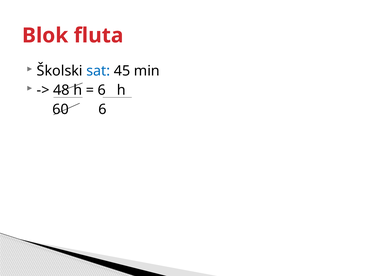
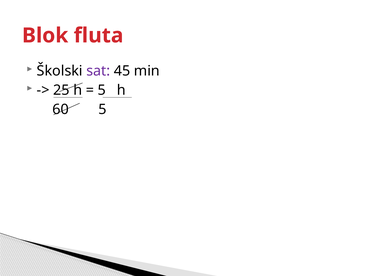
sat colour: blue -> purple
48: 48 -> 25
6 at (102, 90): 6 -> 5
60 6: 6 -> 5
